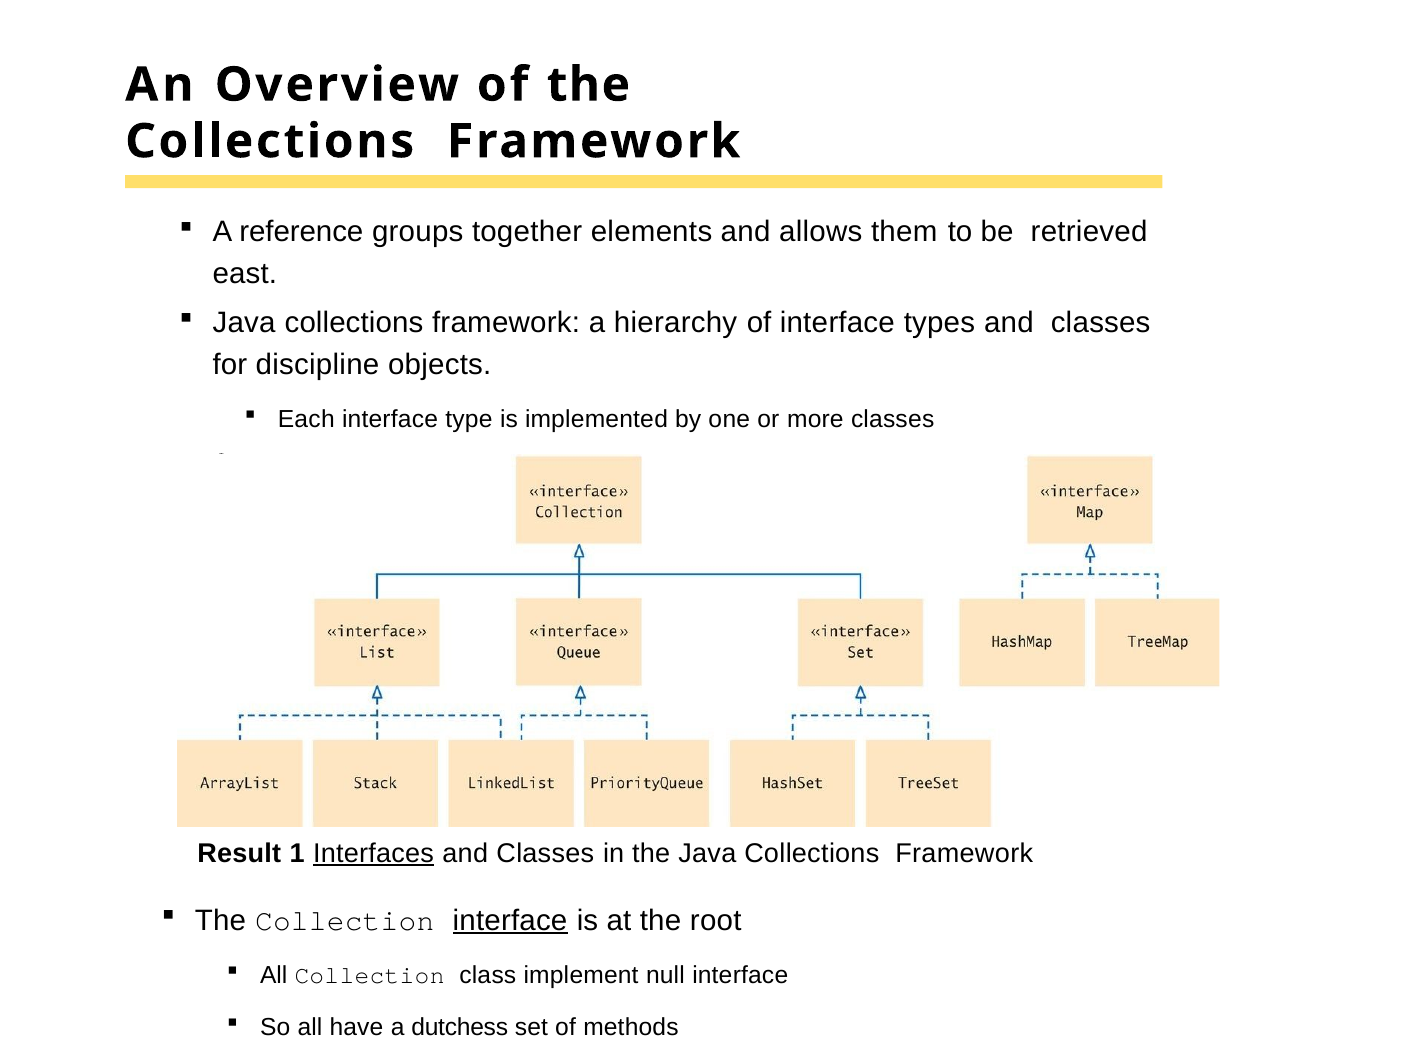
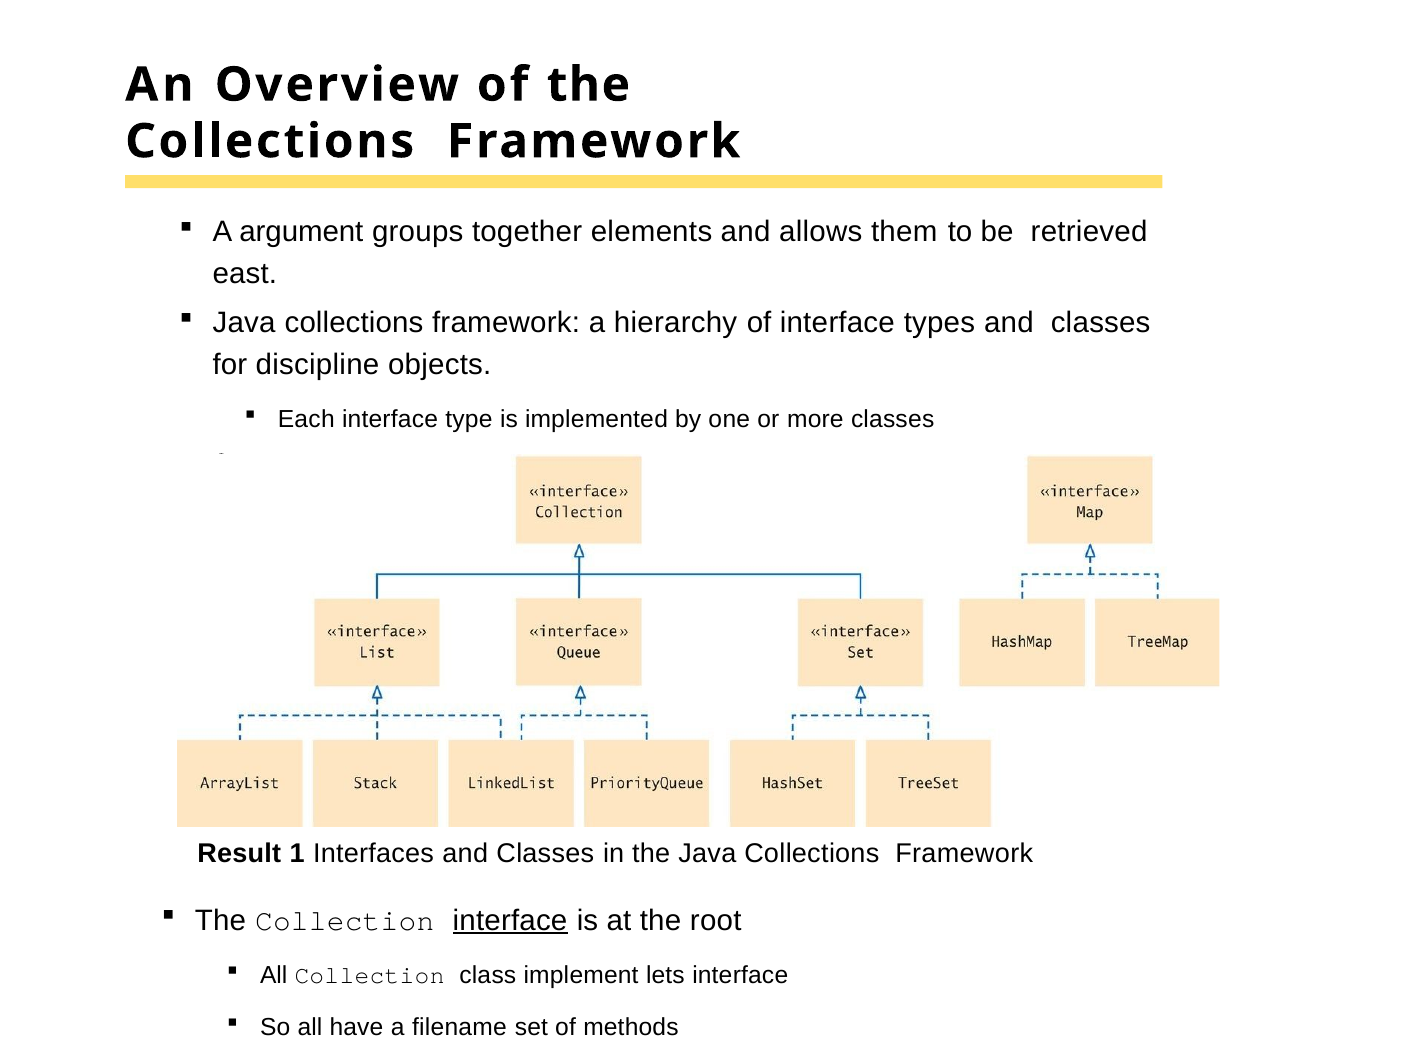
reference: reference -> argument
Interfaces underline: present -> none
null: null -> lets
dutchess: dutchess -> filename
